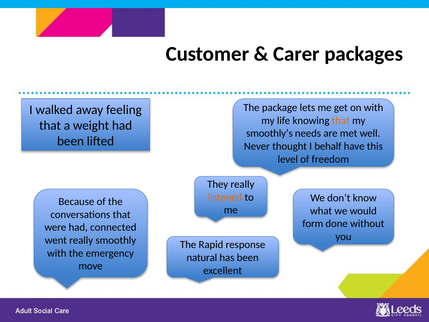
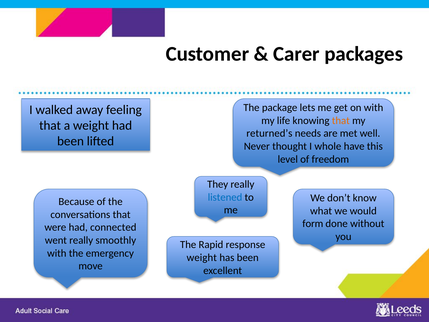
smoothly’s: smoothly’s -> returned’s
behalf: behalf -> whole
listened colour: orange -> blue
natural at (202, 257): natural -> weight
